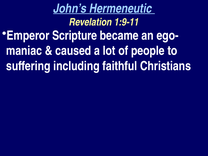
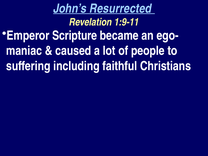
Hermeneutic: Hermeneutic -> Resurrected
